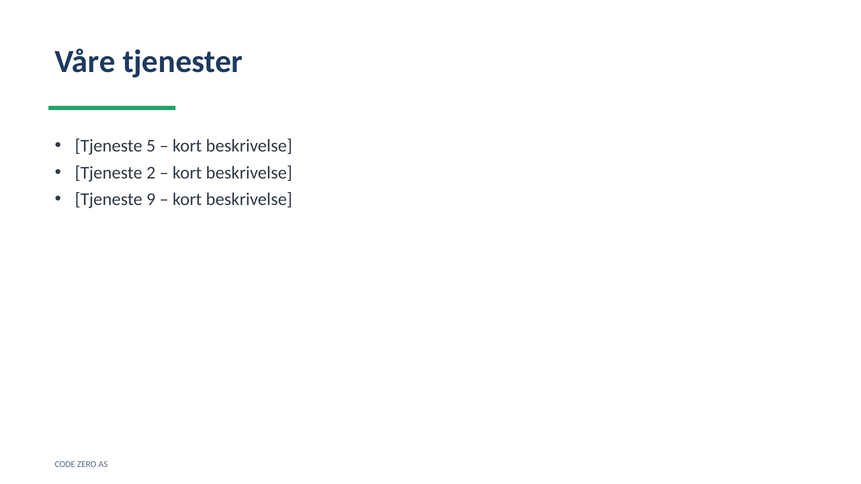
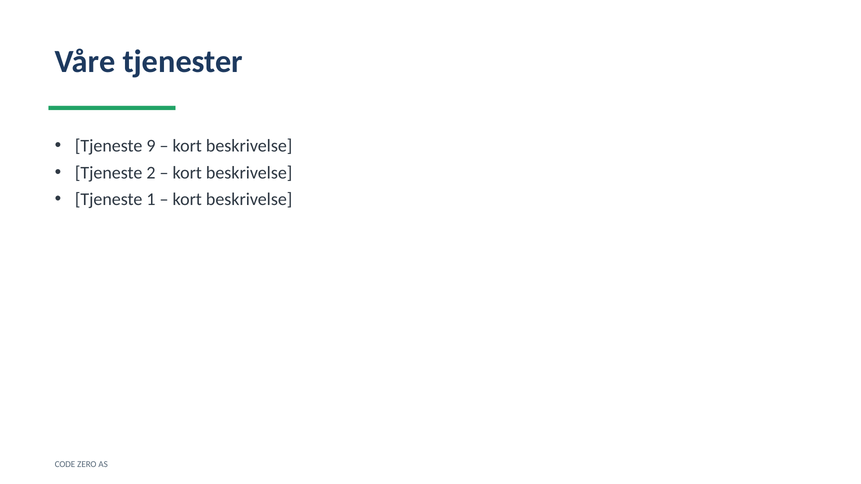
5: 5 -> 9
9: 9 -> 1
